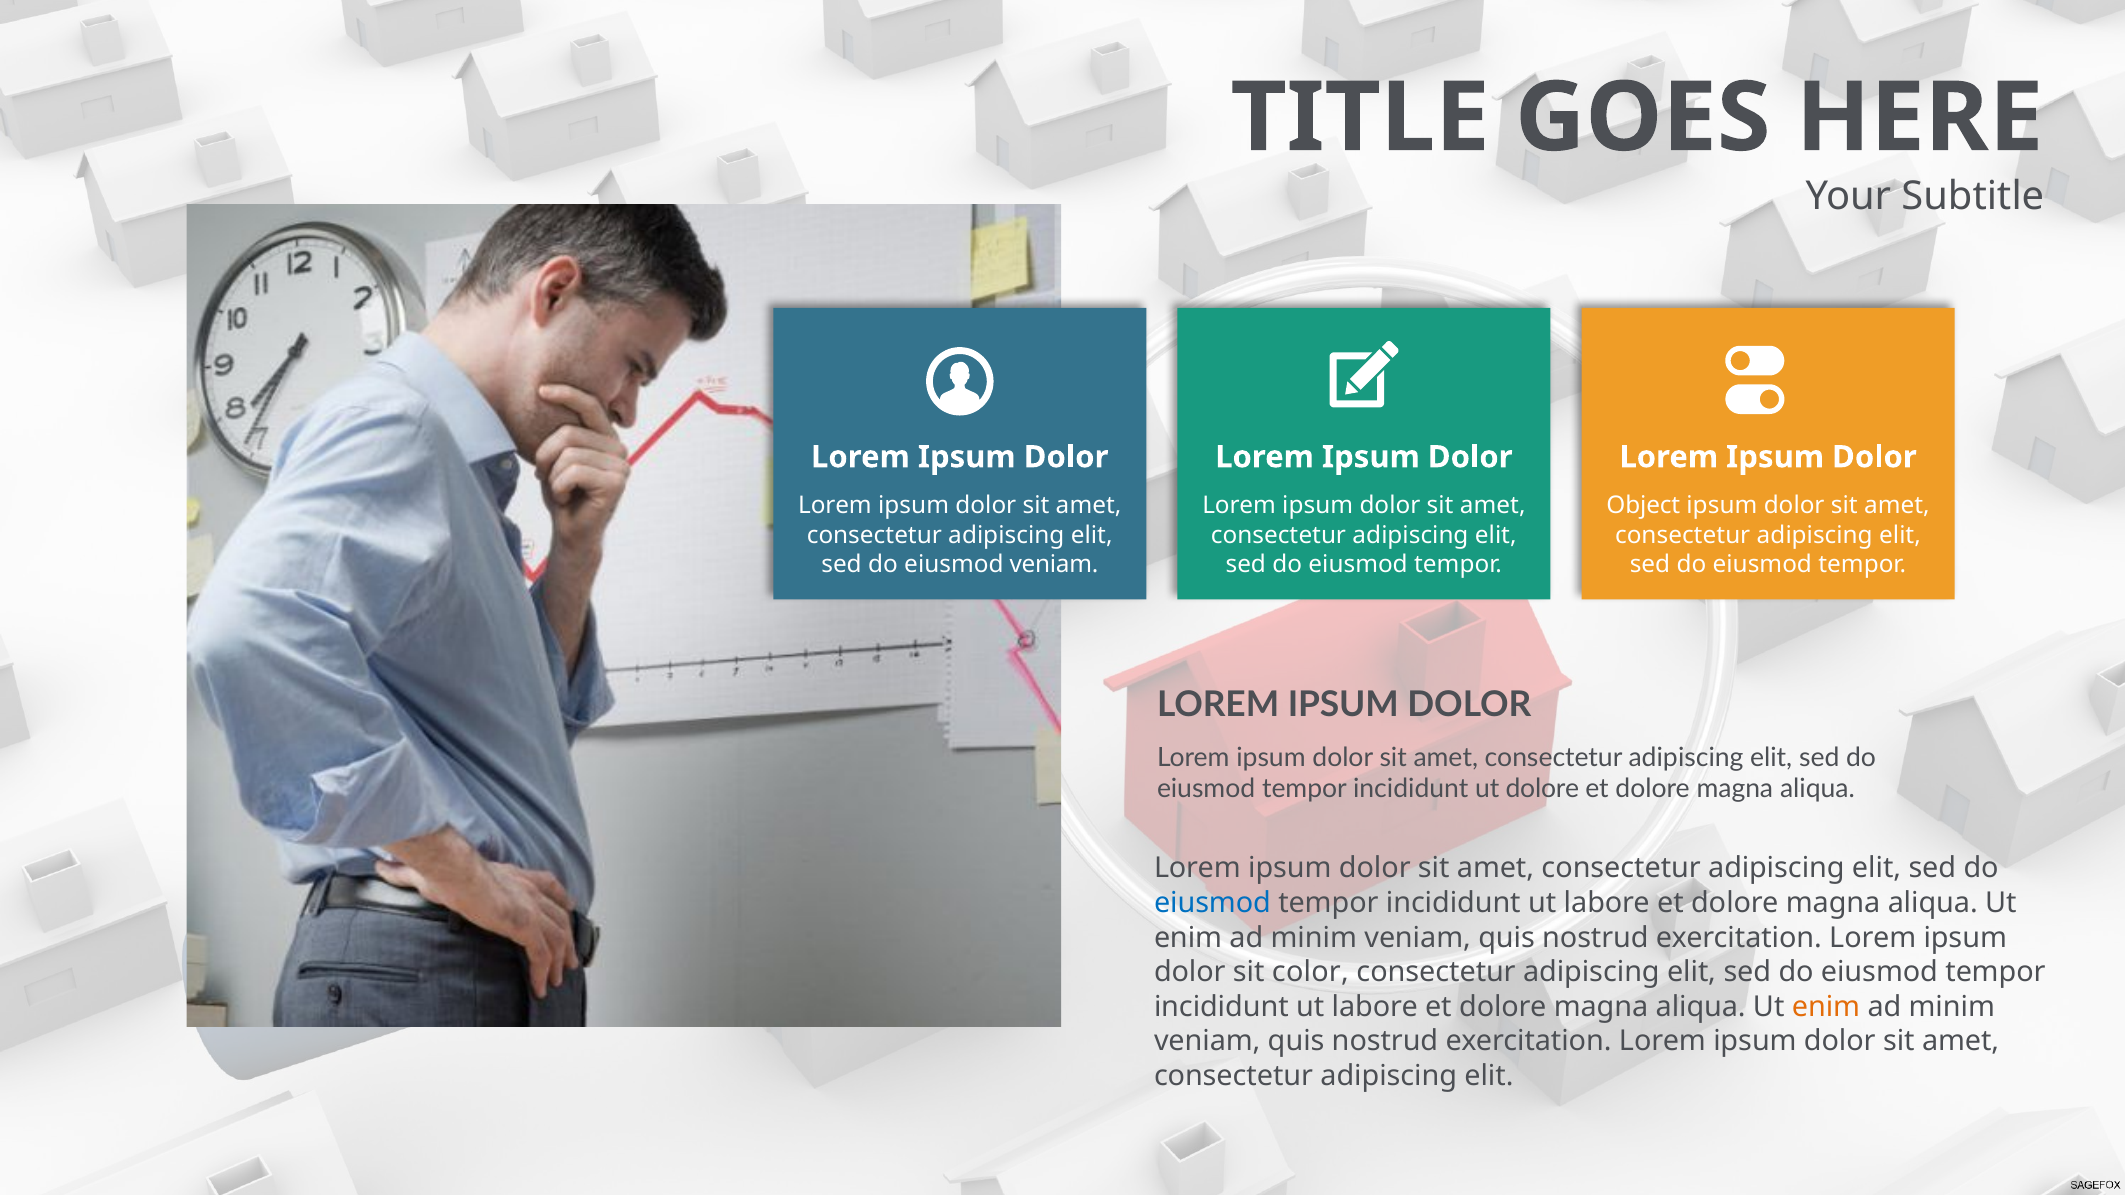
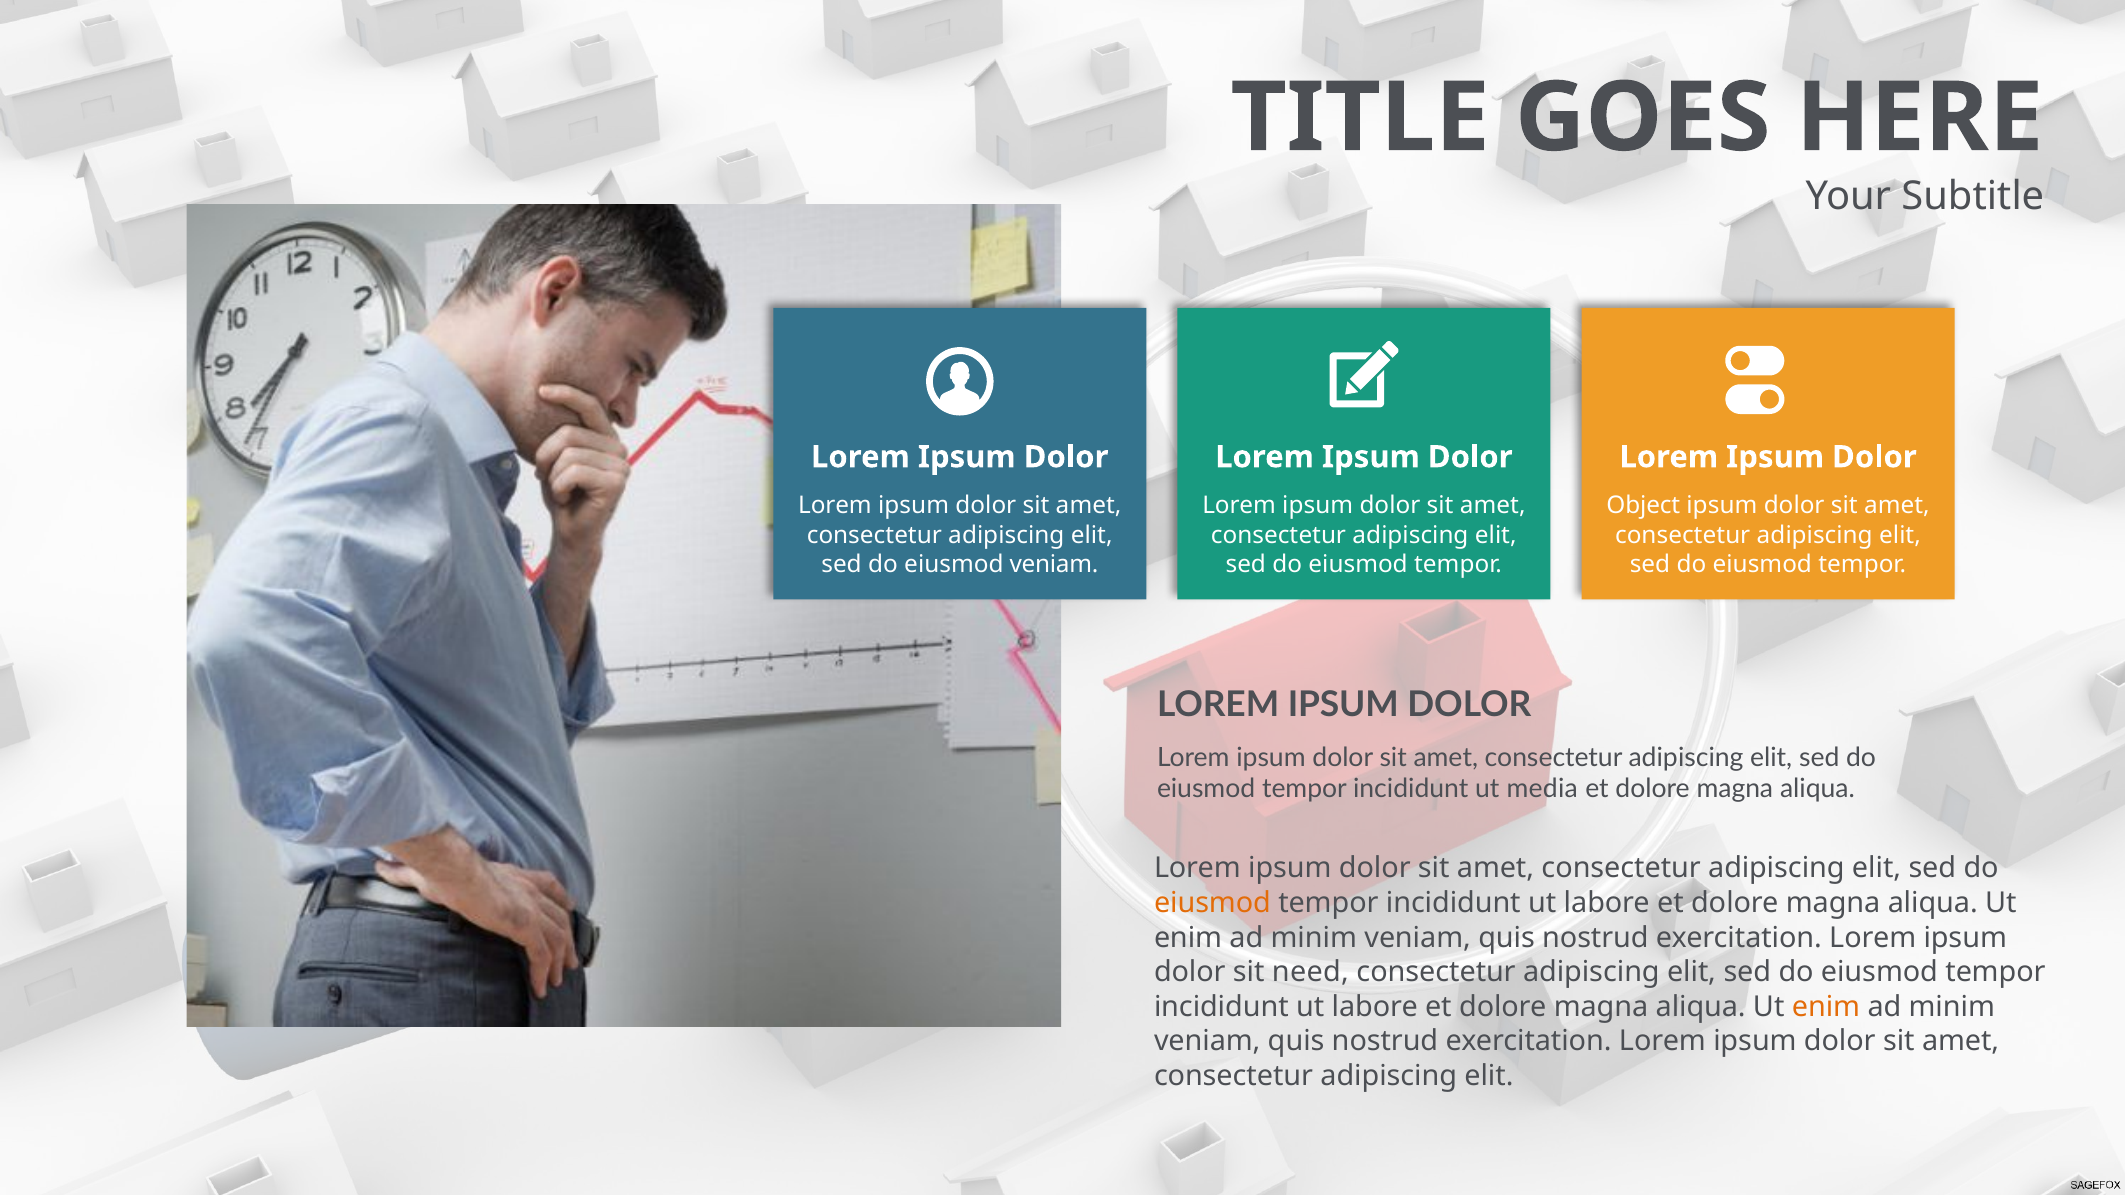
ut dolore: dolore -> media
eiusmod at (1212, 903) colour: blue -> orange
color: color -> need
